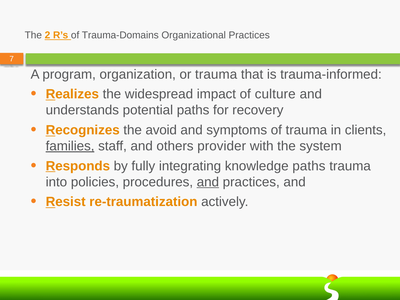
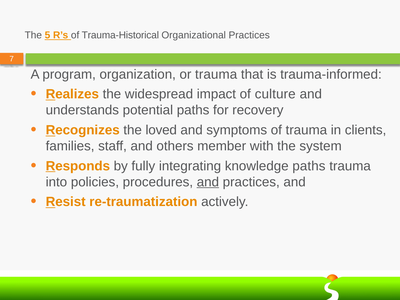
2: 2 -> 5
Trauma-Domains: Trauma-Domains -> Trauma-Historical
avoid: avoid -> loved
families underline: present -> none
provider: provider -> member
